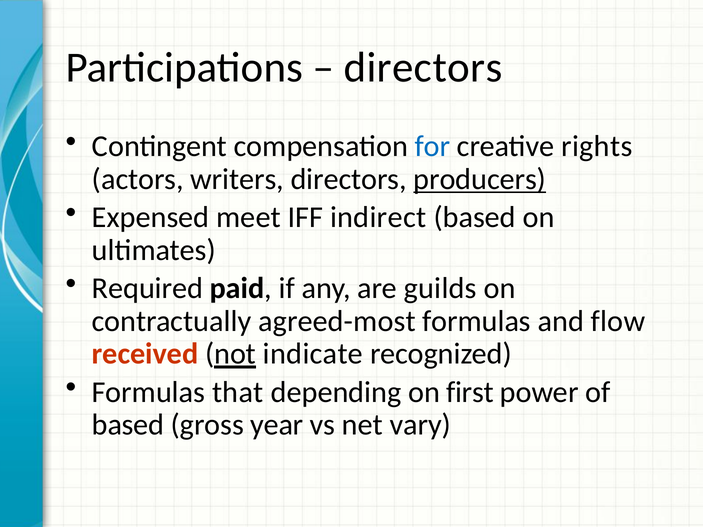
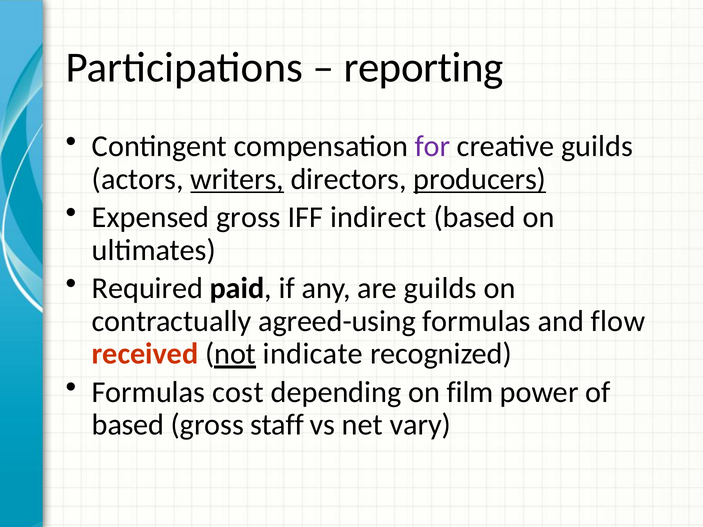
directors at (423, 68): directors -> reporting
for colour: blue -> purple
creative rights: rights -> guilds
writers underline: none -> present
Expensed meet: meet -> gross
agreed-most: agreed-most -> agreed-using
that: that -> cost
first: first -> film
year: year -> staff
